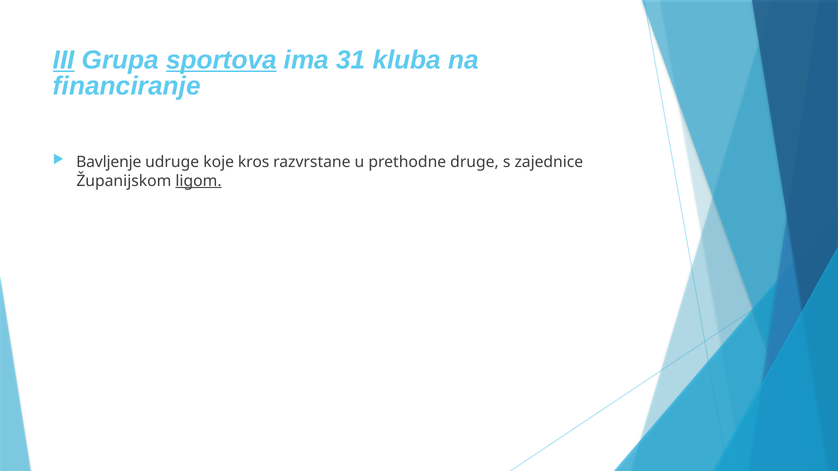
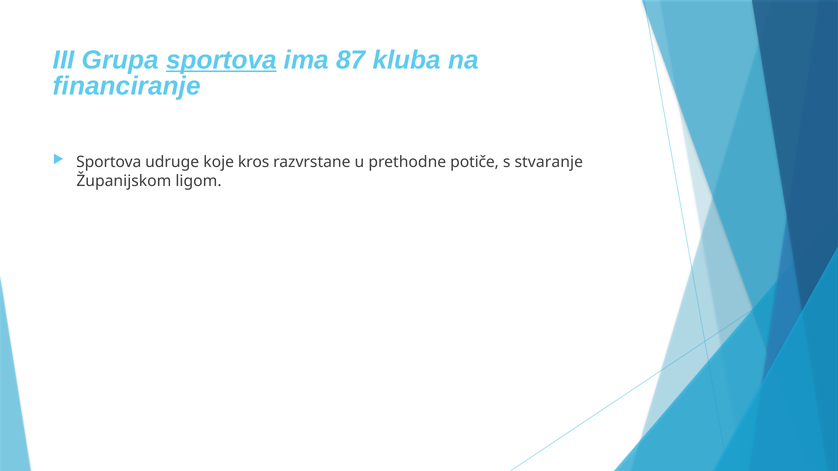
III underline: present -> none
31: 31 -> 87
Bavljenje at (109, 162): Bavljenje -> Sportova
druge: druge -> potiče
zajednice: zajednice -> stvaranje
ligom underline: present -> none
